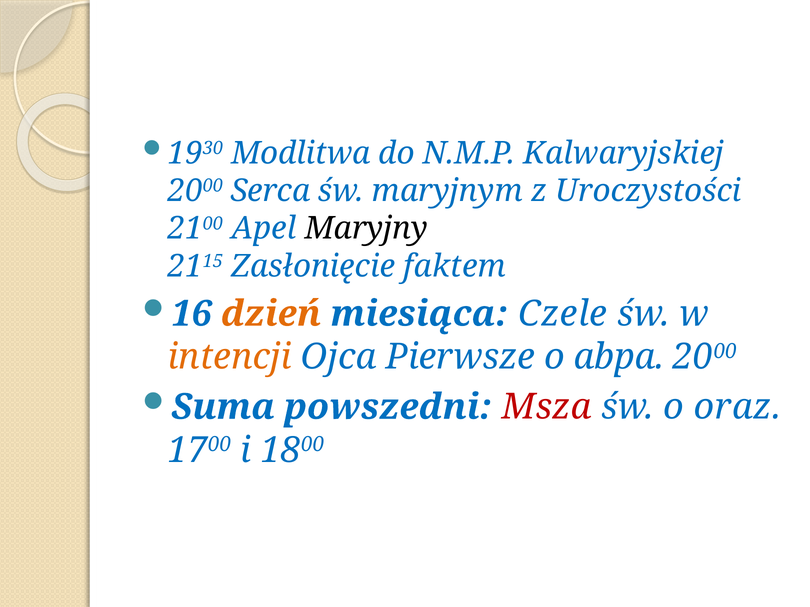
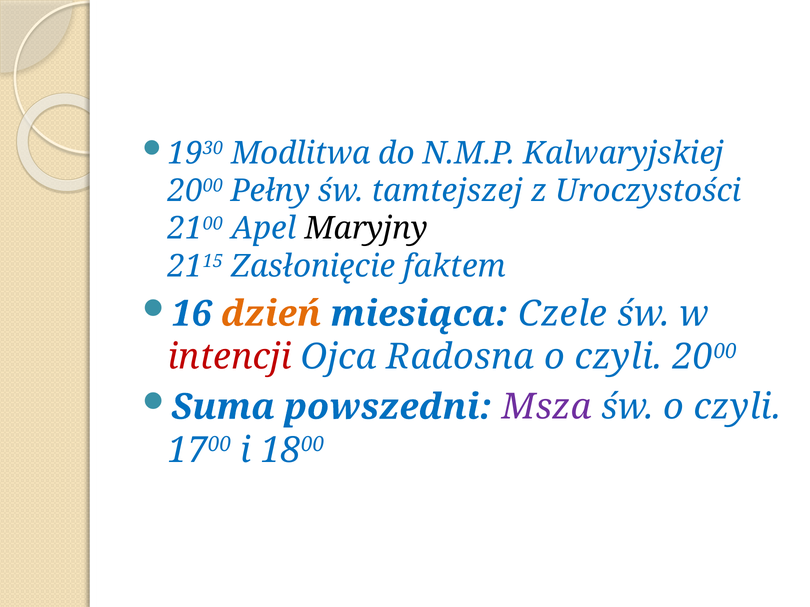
Serca: Serca -> Pełny
maryjnym: maryjnym -> tamtejszej
intencji colour: orange -> red
Pierwsze: Pierwsze -> Radosna
abpa at (619, 357): abpa -> czyli
Msza colour: red -> purple
św o oraz: oraz -> czyli
